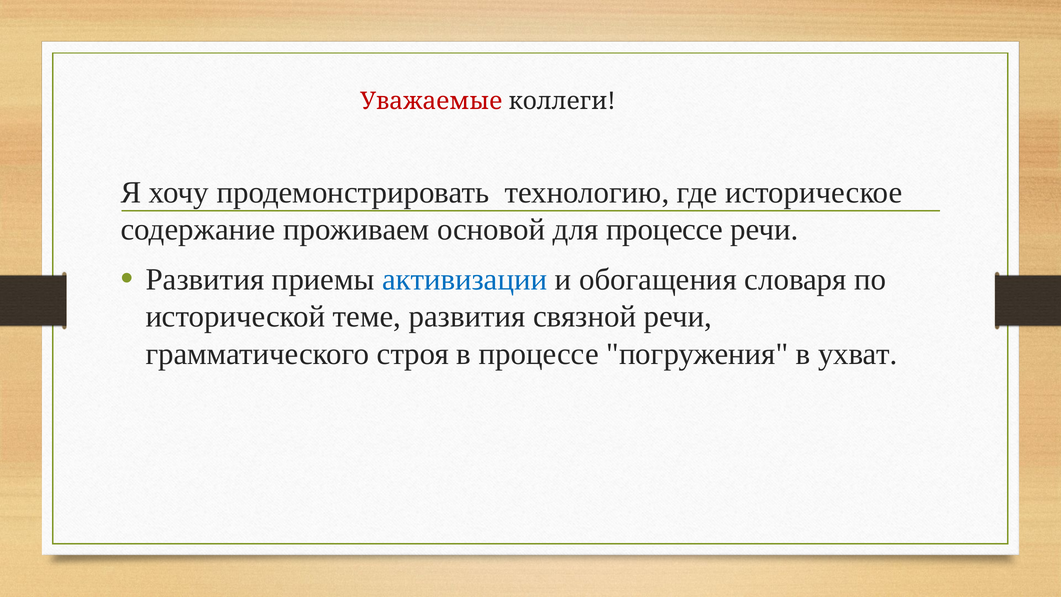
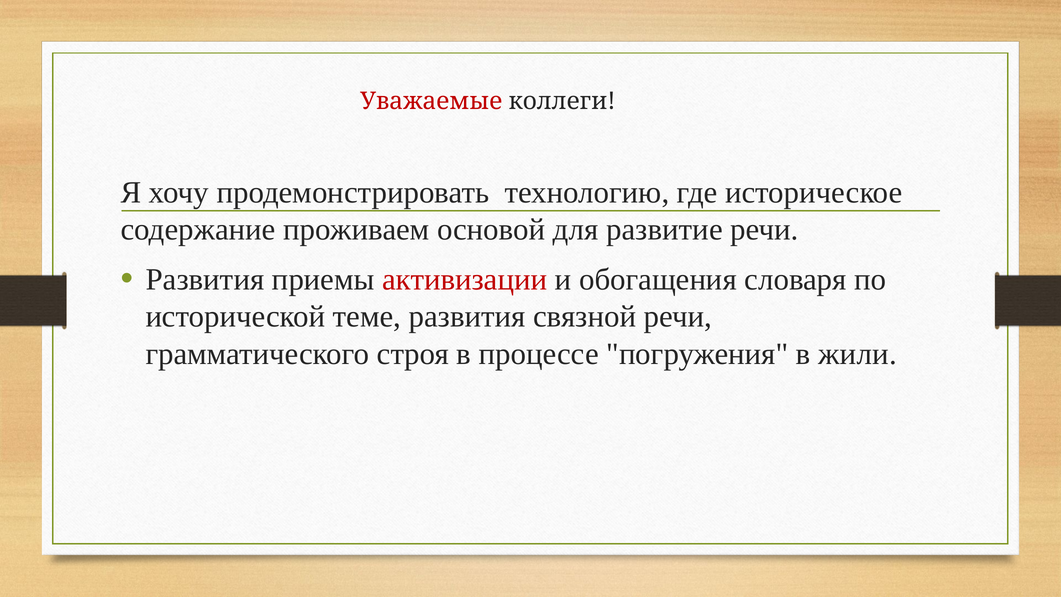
для процессе: процессе -> развитие
активизации colour: blue -> red
ухват: ухват -> жили
